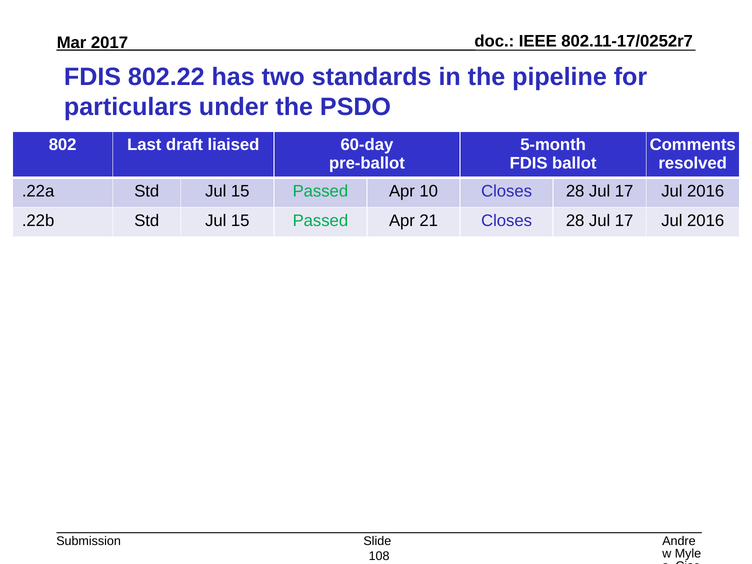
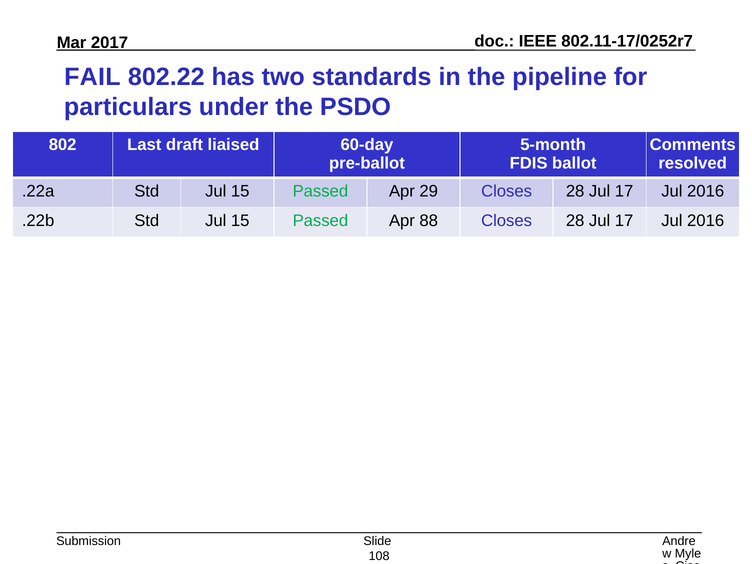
FDIS at (93, 77): FDIS -> FAIL
10: 10 -> 29
21: 21 -> 88
